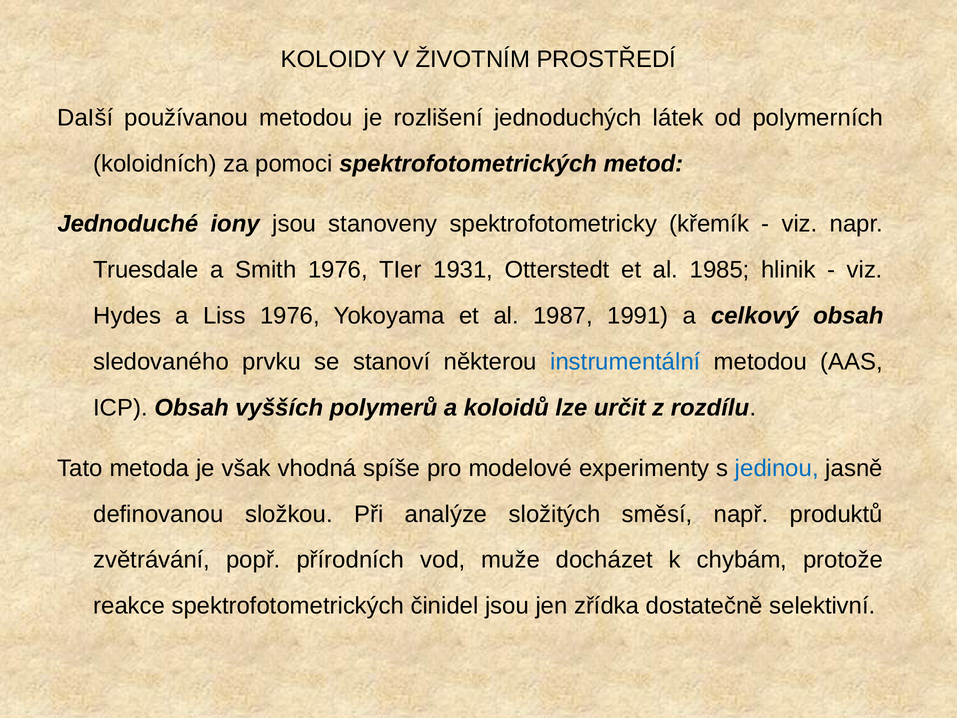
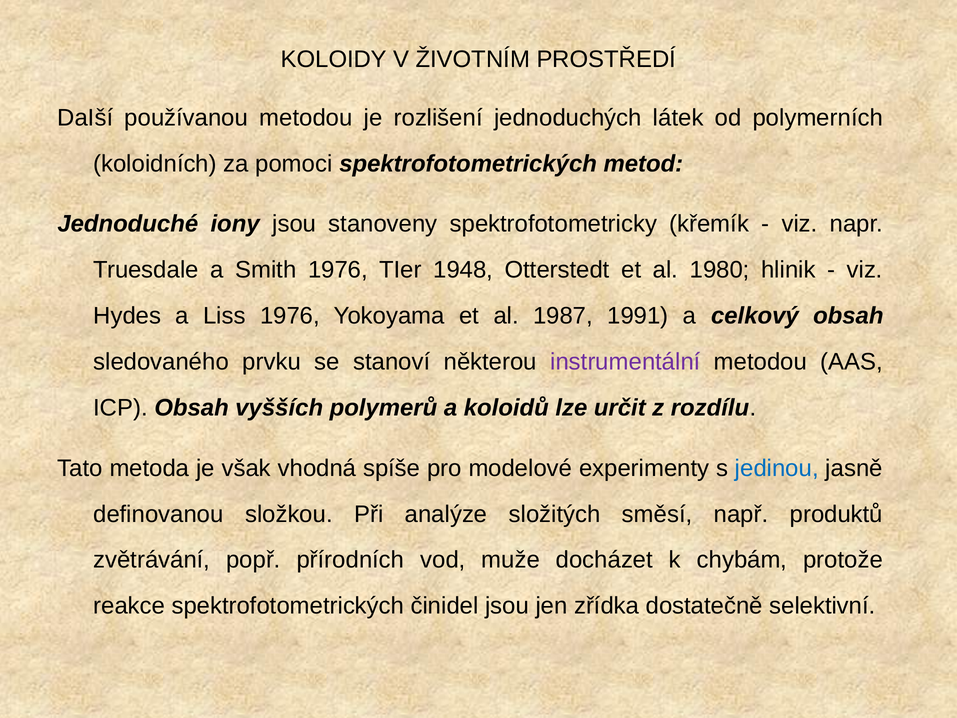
1931: 1931 -> 1948
1985: 1985 -> 1980
instrumentální colour: blue -> purple
